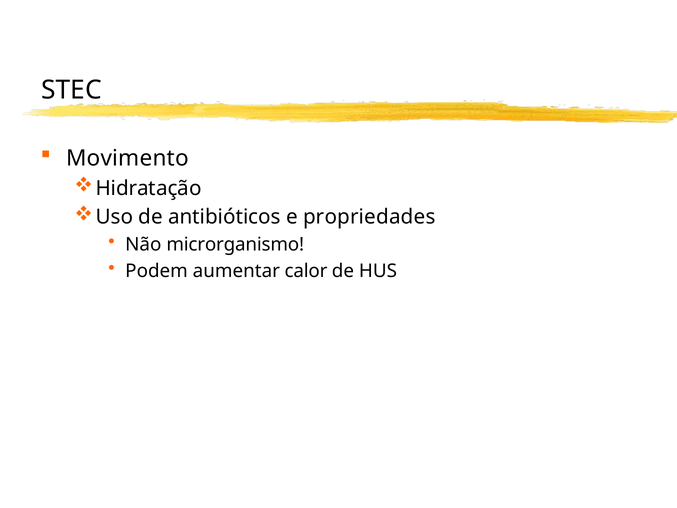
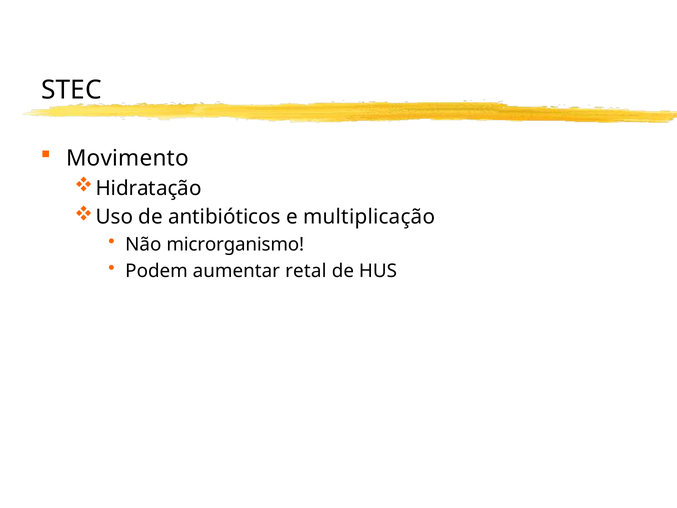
propriedades: propriedades -> multiplicação
calor: calor -> retal
